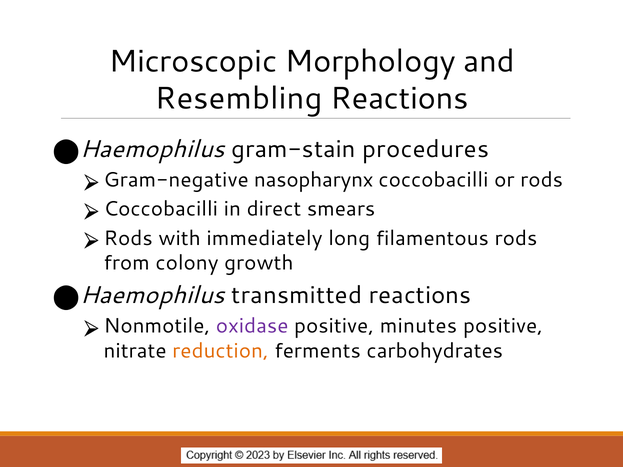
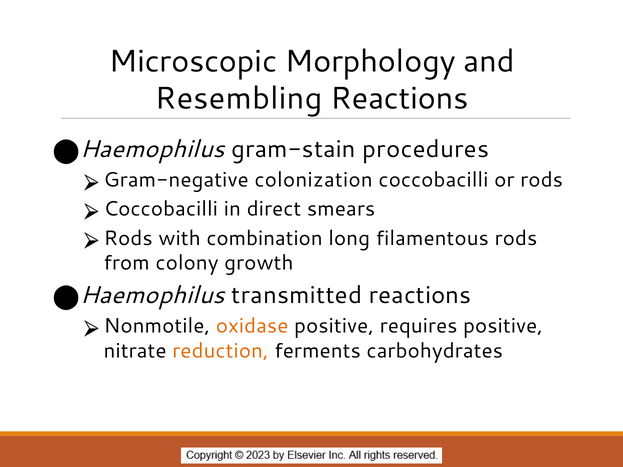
nasopharynx: nasopharynx -> colonization
immediately: immediately -> combination
oxidase colour: purple -> orange
minutes: minutes -> requires
